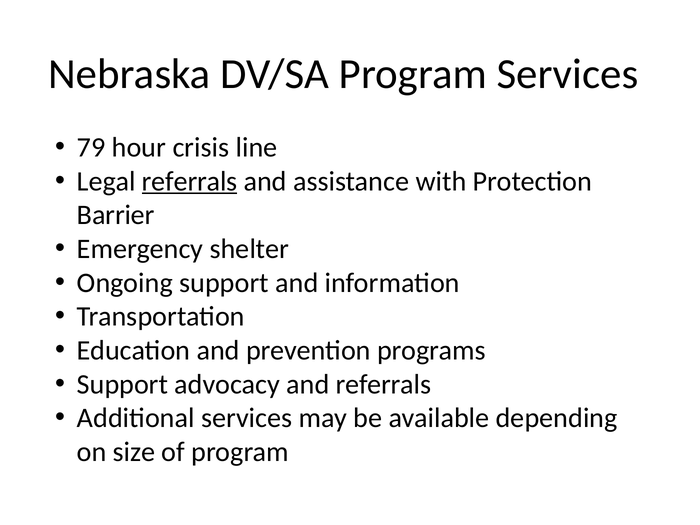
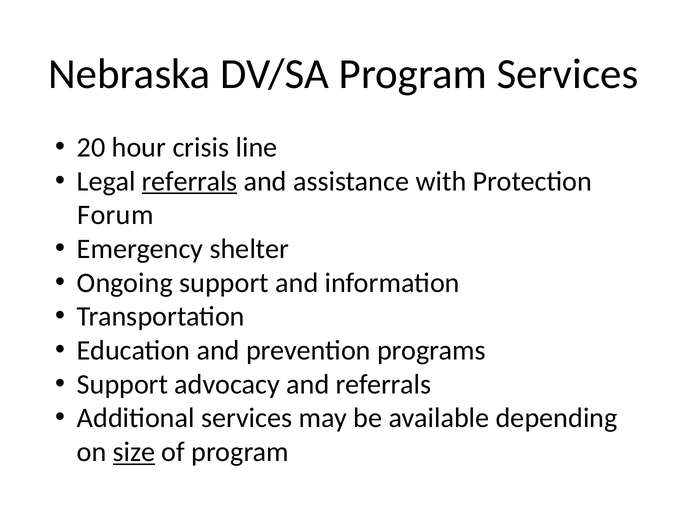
79: 79 -> 20
Barrier: Barrier -> Forum
size underline: none -> present
